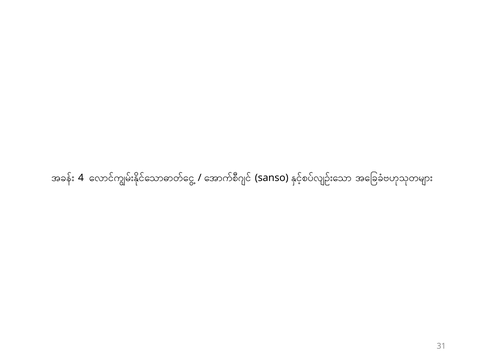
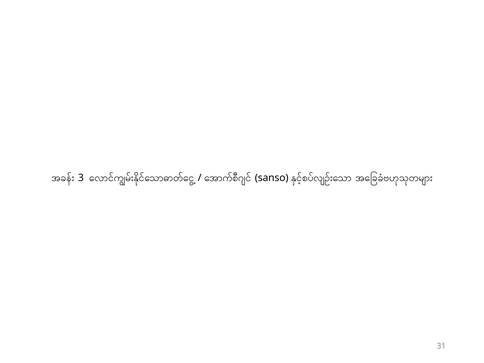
4: 4 -> 3
